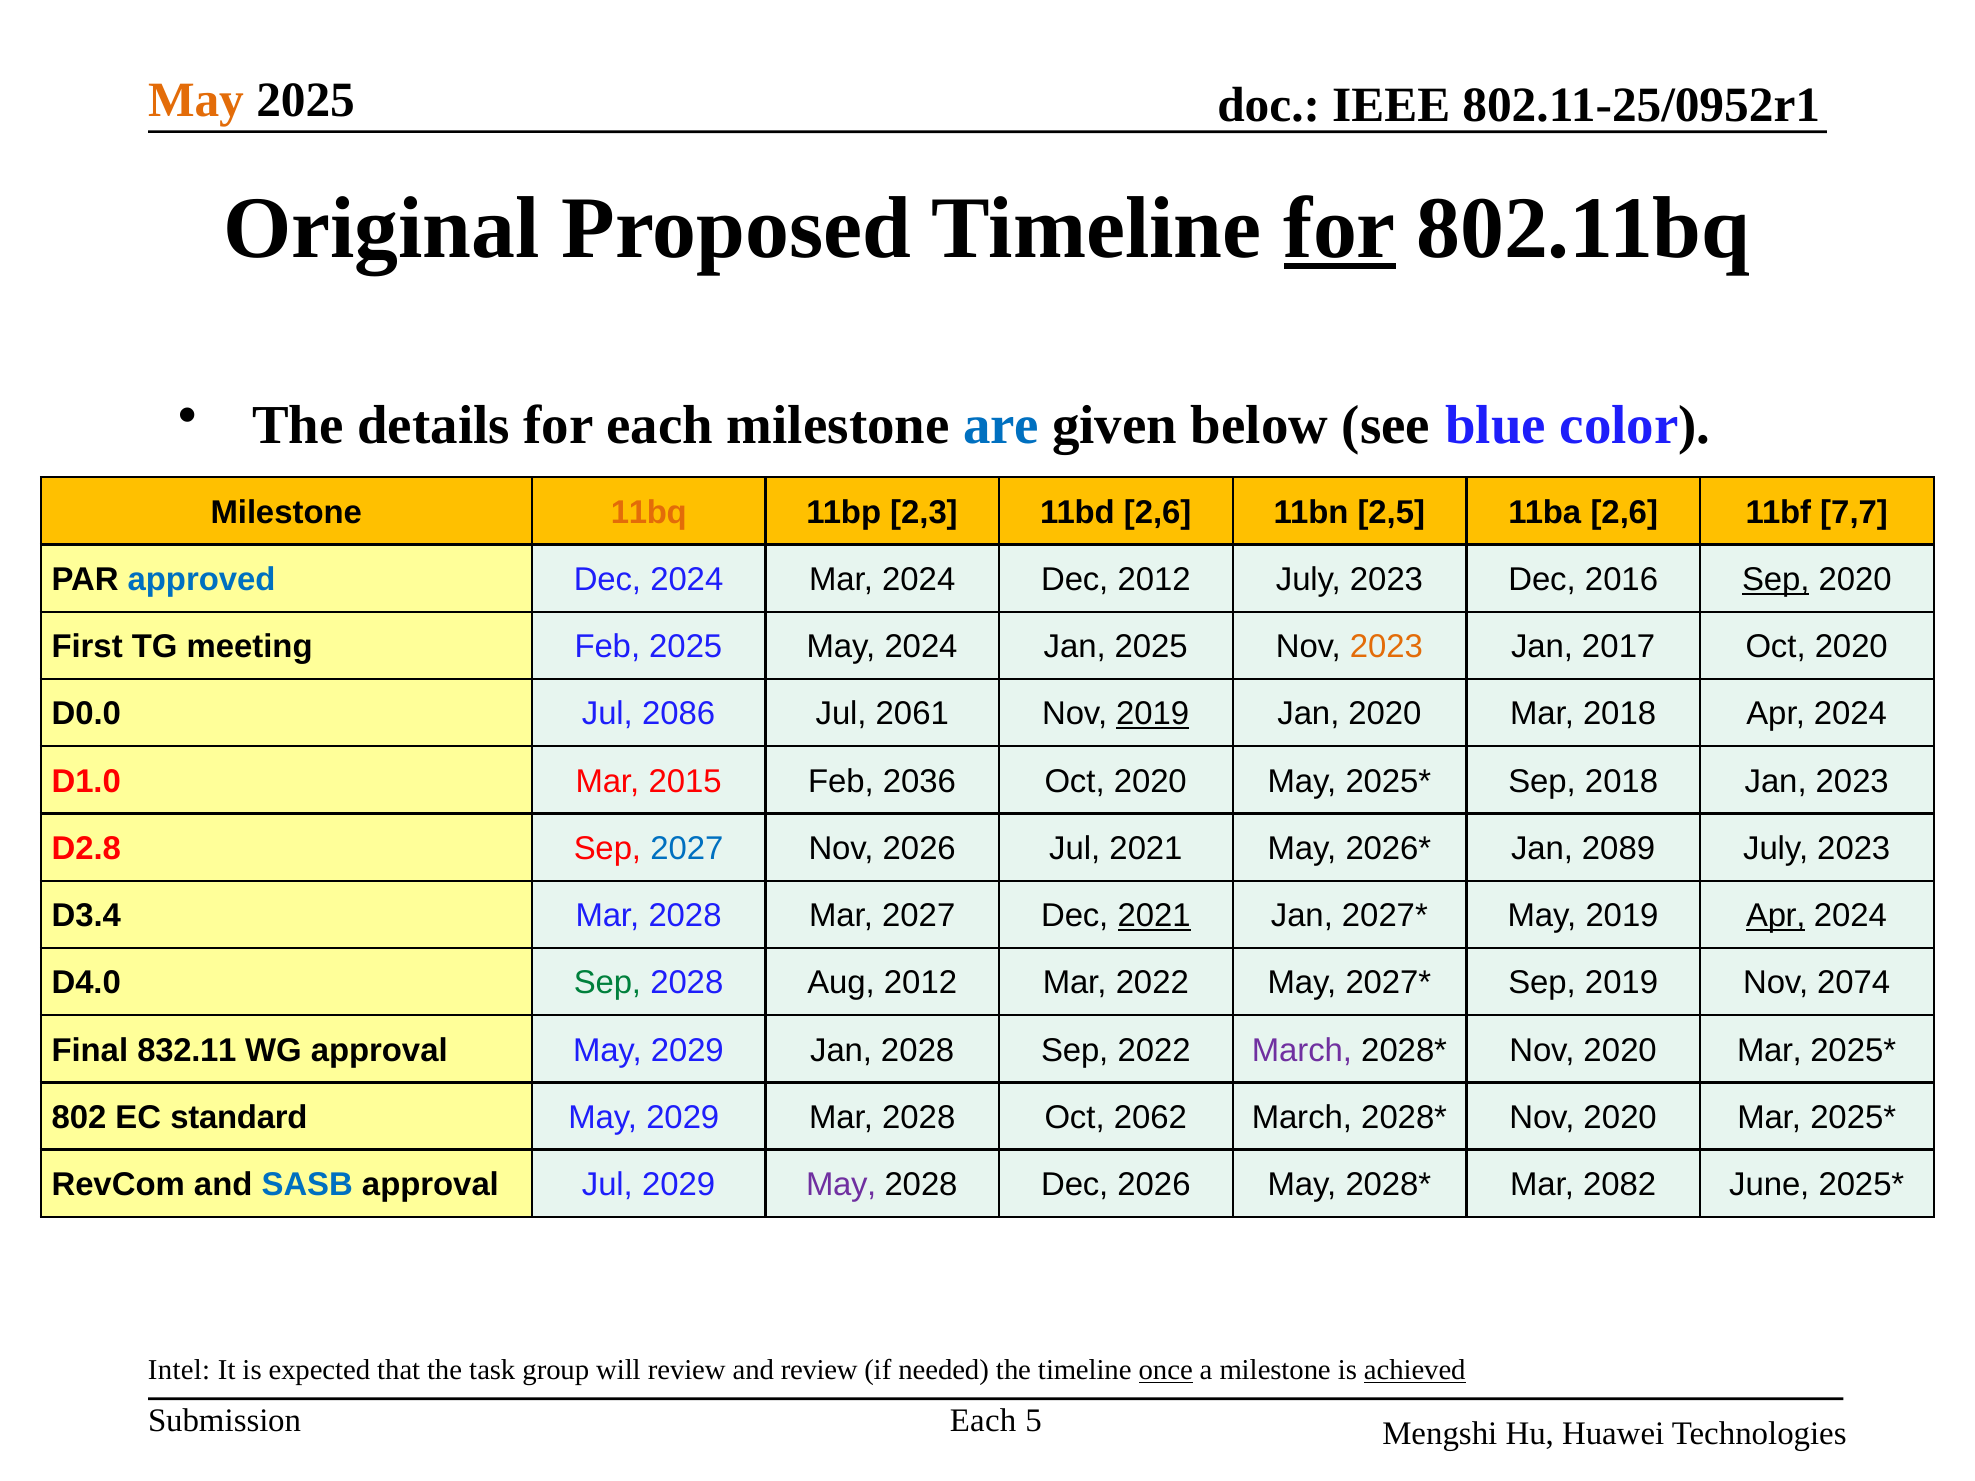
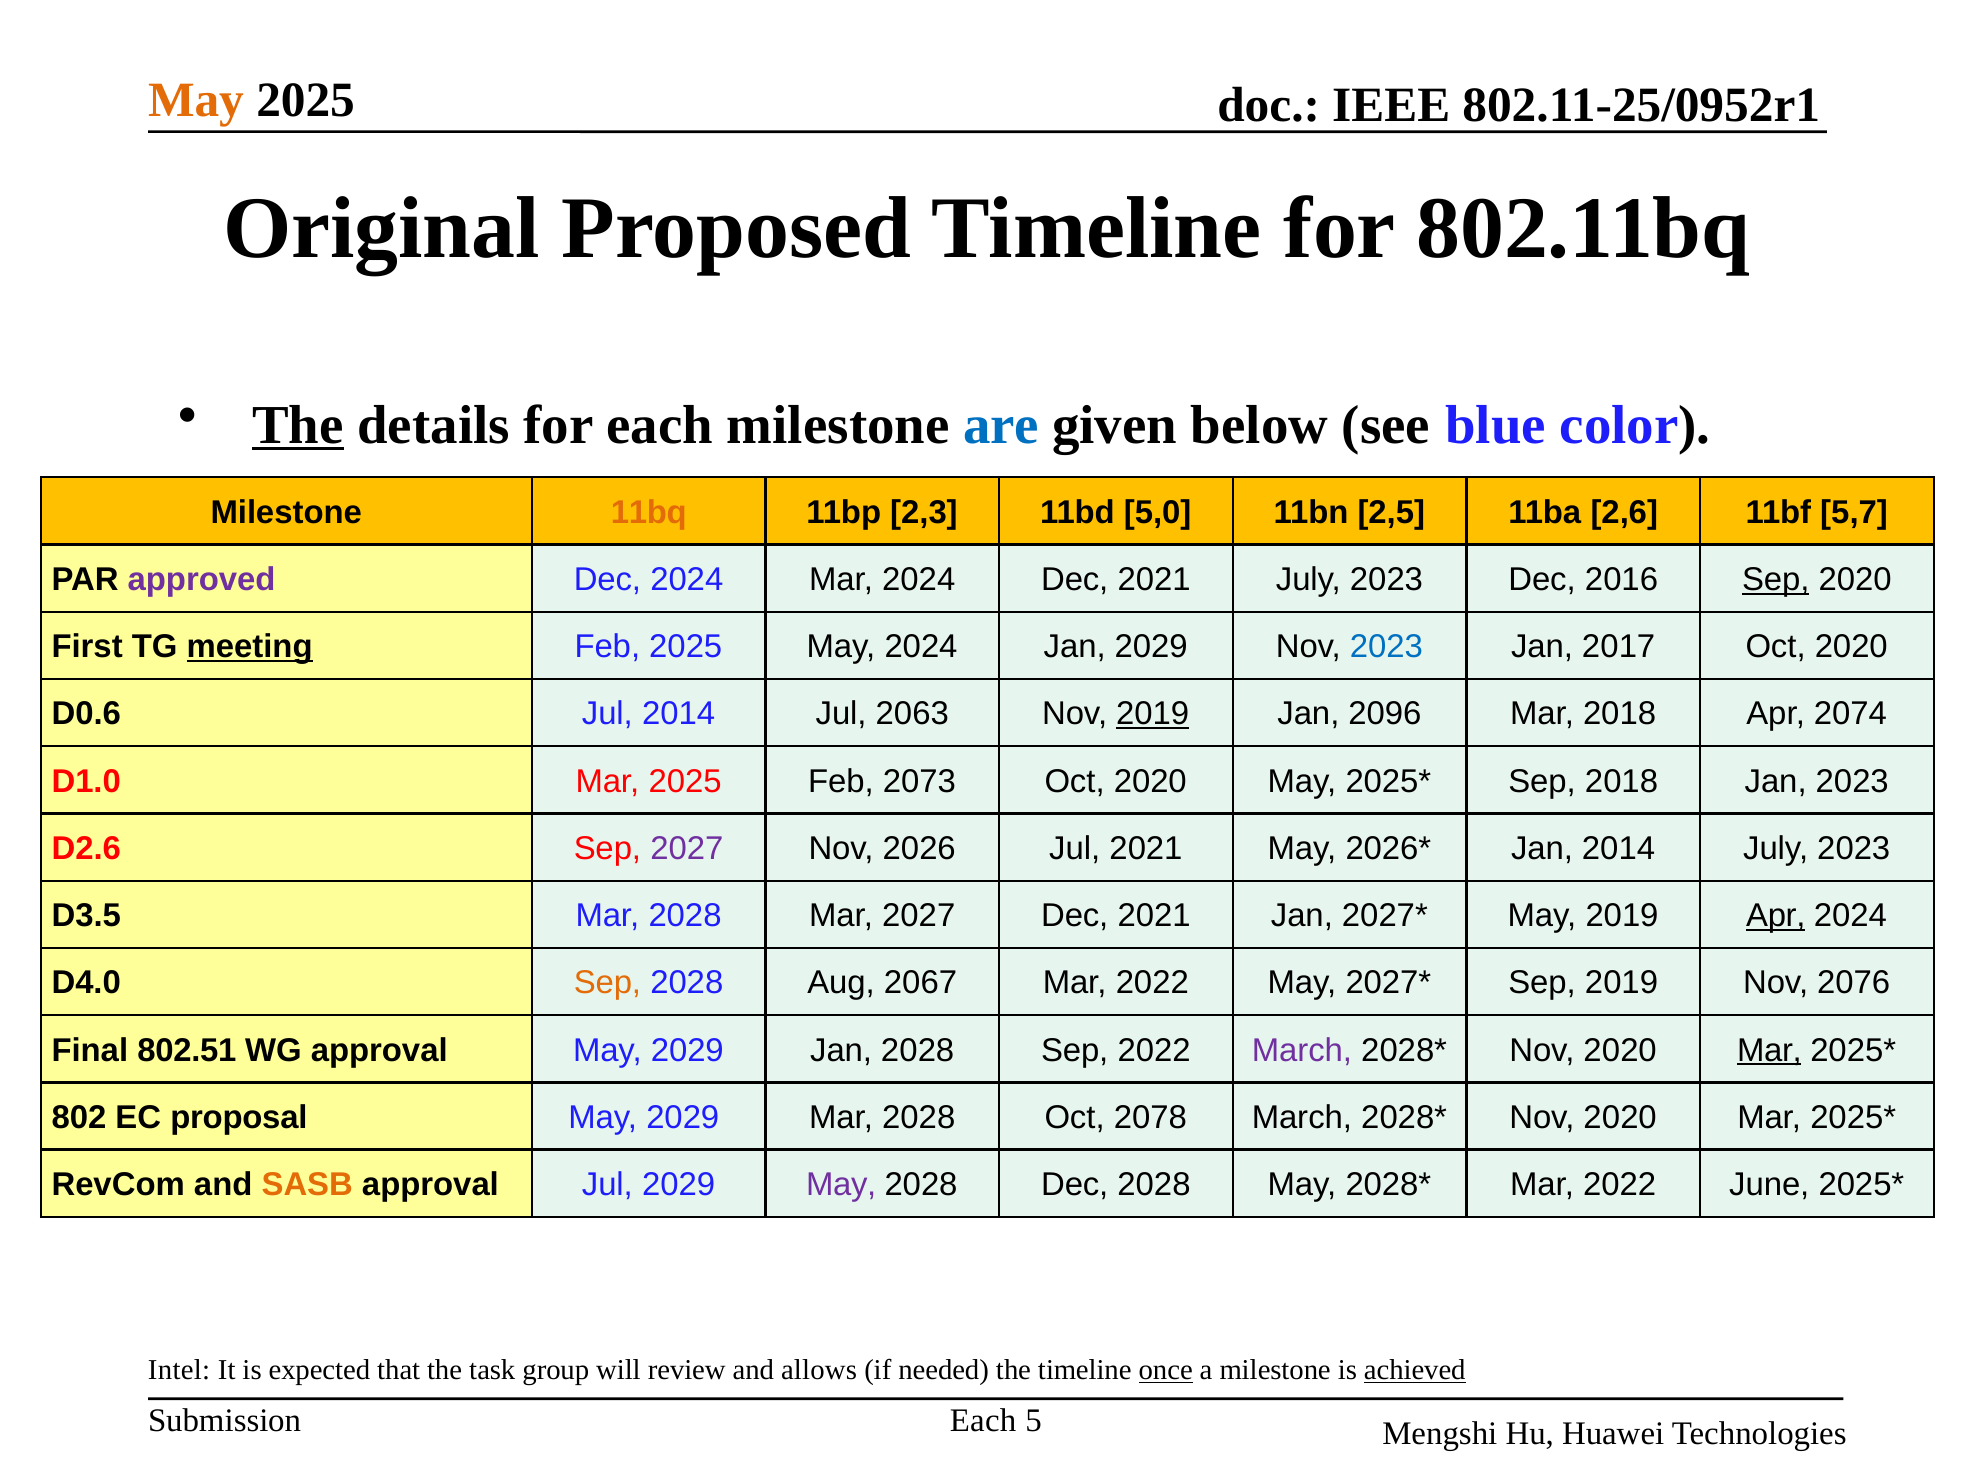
for at (1340, 228) underline: present -> none
The at (298, 425) underline: none -> present
11bd 2,6: 2,6 -> 5,0
7,7: 7,7 -> 5,7
approved colour: blue -> purple
2024 Dec 2012: 2012 -> 2021
meeting underline: none -> present
Jan 2025: 2025 -> 2029
2023 at (1386, 647) colour: orange -> blue
D0.0: D0.0 -> D0.6
Jul 2086: 2086 -> 2014
2061: 2061 -> 2063
Jan 2020: 2020 -> 2096
2018 Apr 2024: 2024 -> 2074
Mar 2015: 2015 -> 2025
2036: 2036 -> 2073
D2.8: D2.8 -> D2.6
2027 at (687, 849) colour: blue -> purple
Jan 2089: 2089 -> 2014
D3.4: D3.4 -> D3.5
2021 at (1154, 916) underline: present -> none
Sep at (607, 983) colour: green -> orange
Aug 2012: 2012 -> 2067
2074: 2074 -> 2076
832.11: 832.11 -> 802.51
Mar at (1769, 1050) underline: none -> present
standard: standard -> proposal
2062: 2062 -> 2078
SASB colour: blue -> orange
Dec 2026: 2026 -> 2028
2082 at (1620, 1185): 2082 -> 2022
and review: review -> allows
